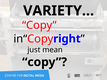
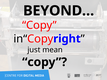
VARIETY…: VARIETY… -> BEYOND…
